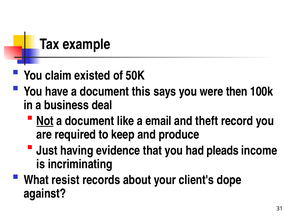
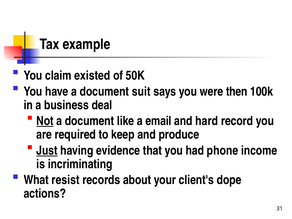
this: this -> suit
theft: theft -> hard
Just underline: none -> present
pleads: pleads -> phone
against: against -> actions
